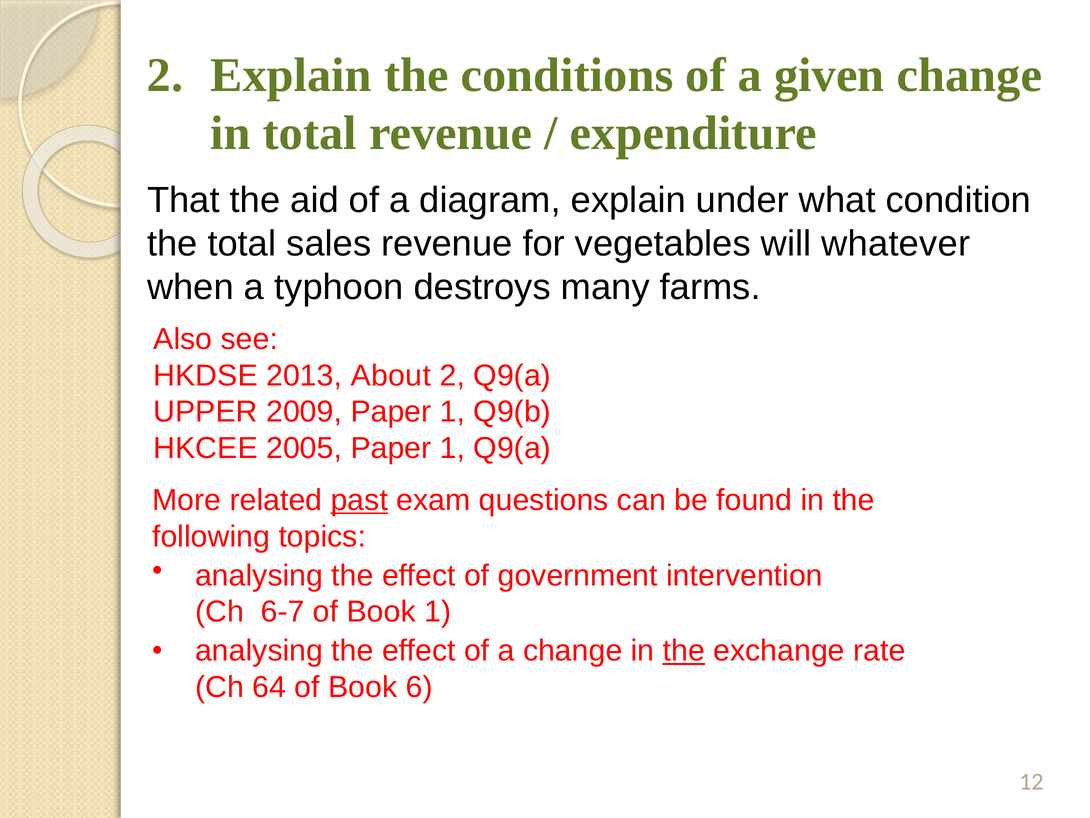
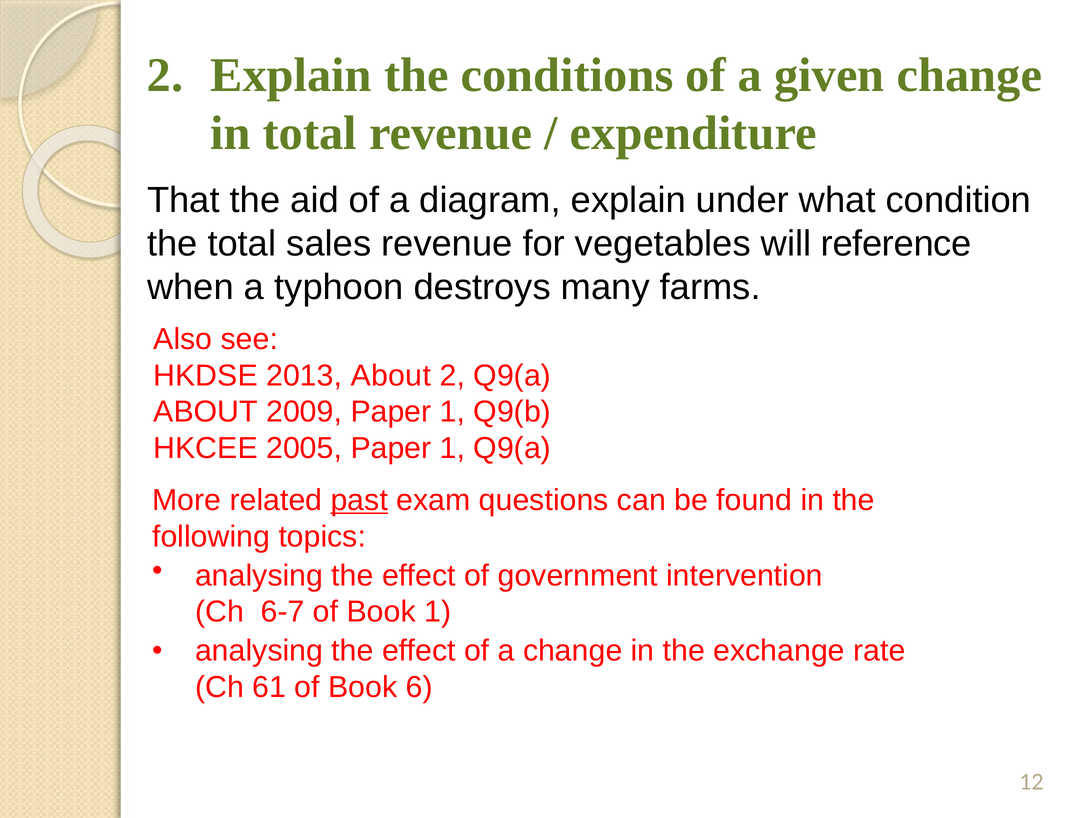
whatever: whatever -> reference
UPPER at (206, 412): UPPER -> ABOUT
the at (684, 650) underline: present -> none
64: 64 -> 61
